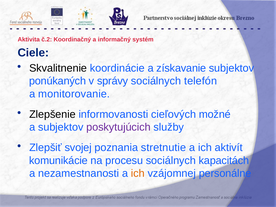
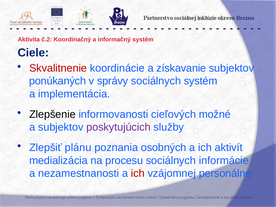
Skvalitnenie colour: black -> red
sociálnych telefón: telefón -> systém
monitorovanie: monitorovanie -> implementácia
svojej: svojej -> plánu
stretnutie: stretnutie -> osobných
komunikácie: komunikácie -> medializácia
kapacitách: kapacitách -> informácie
ich at (138, 173) colour: orange -> red
